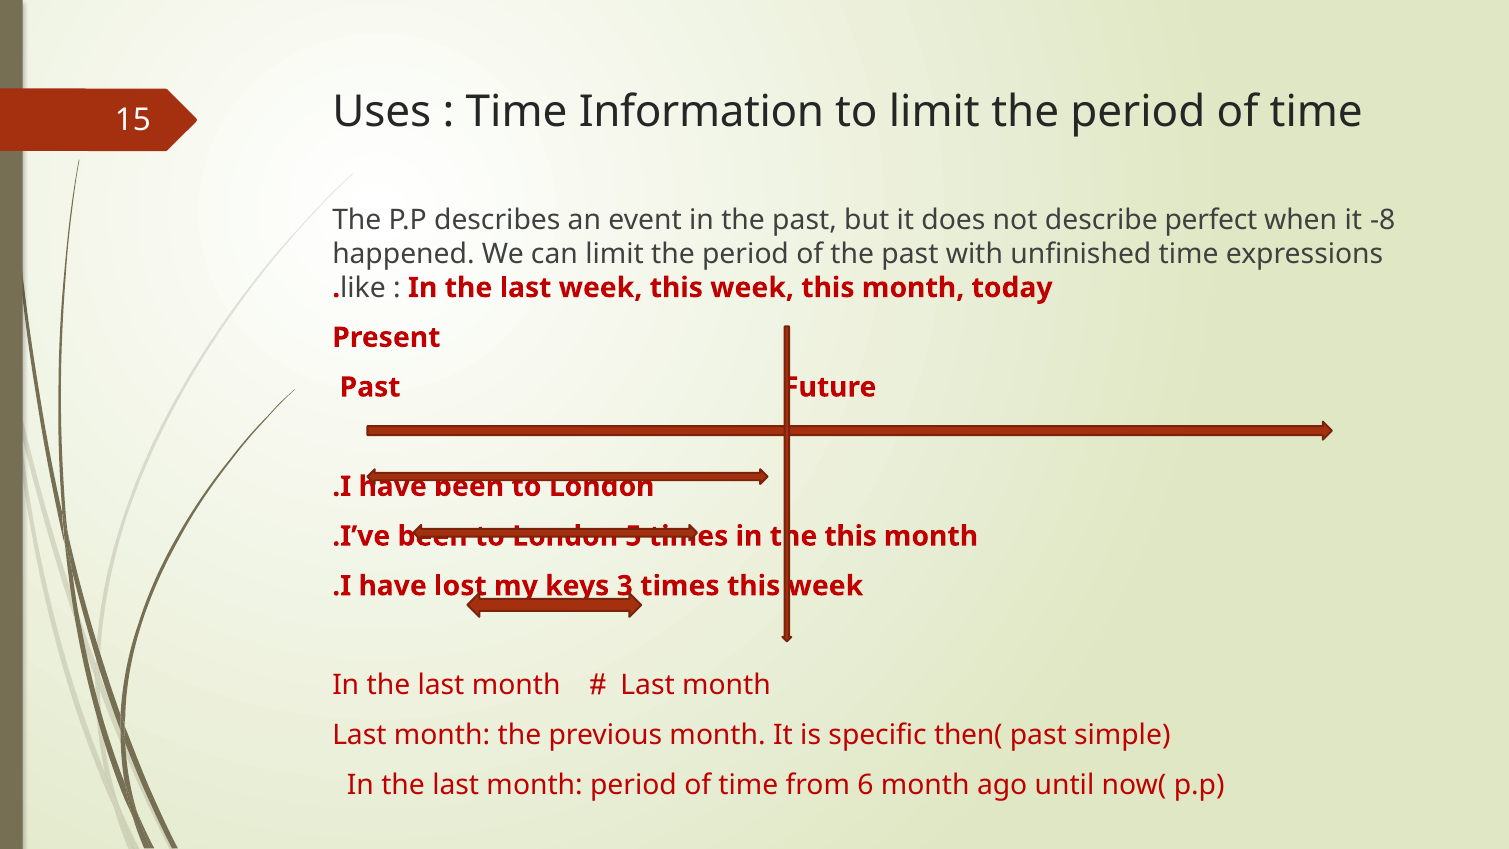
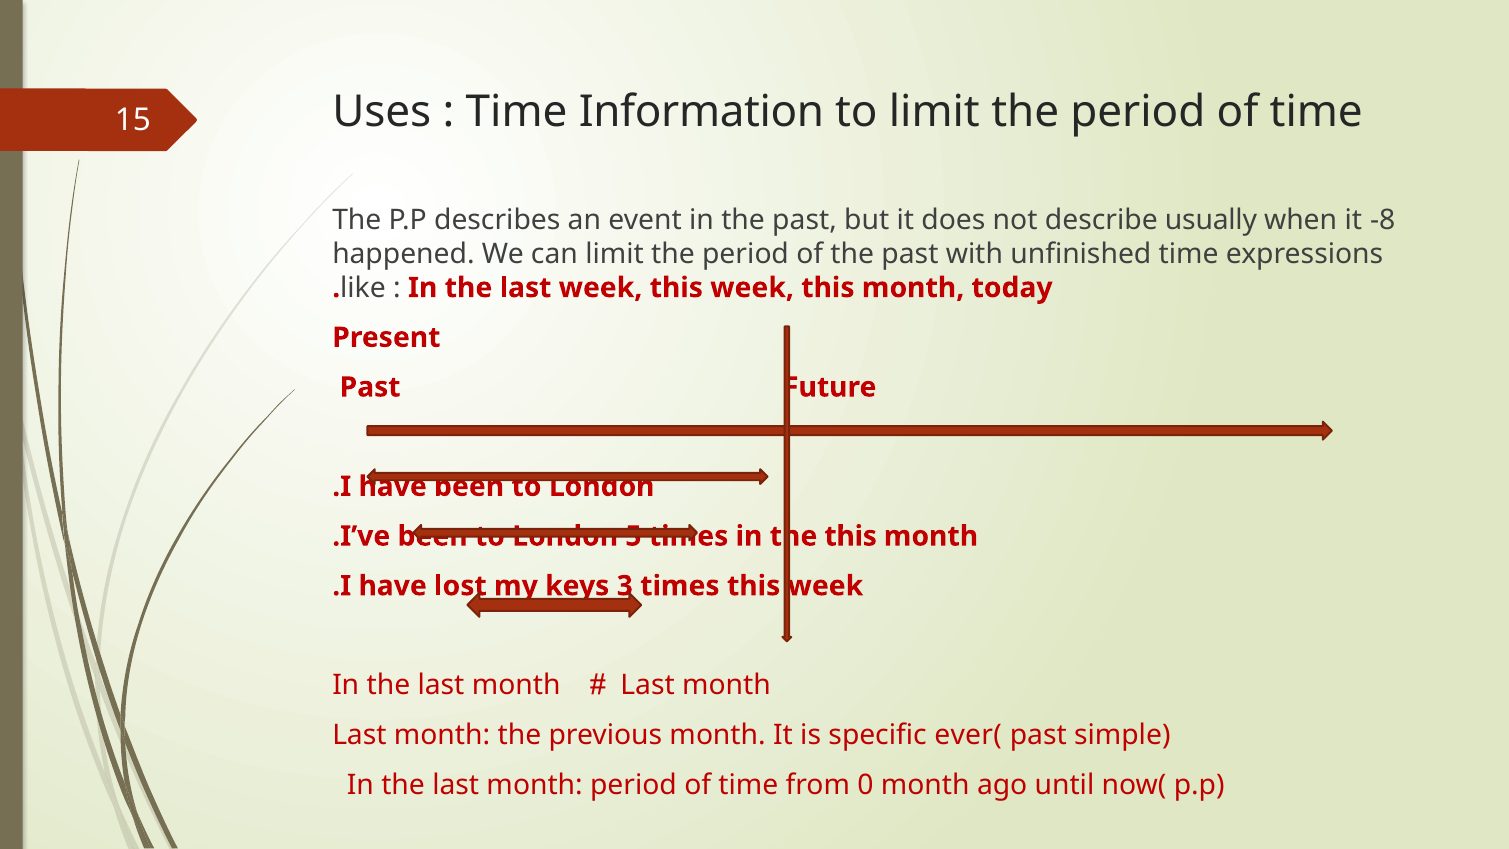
perfect: perfect -> usually
then(: then( -> ever(
6: 6 -> 0
